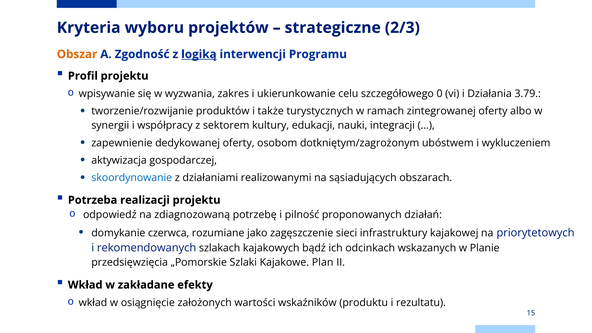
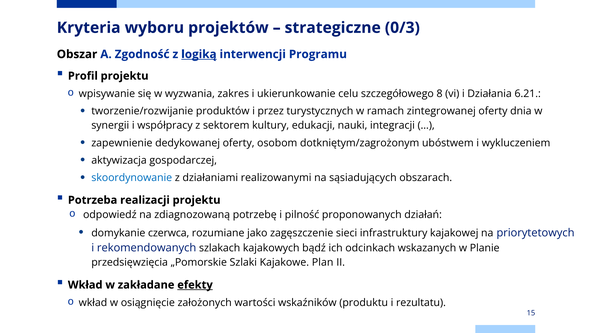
2/3: 2/3 -> 0/3
Obszar colour: orange -> black
0: 0 -> 8
3.79: 3.79 -> 6.21
także: także -> przez
albo: albo -> dnia
efekty underline: none -> present
